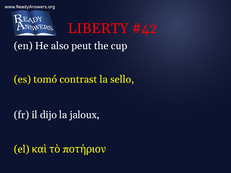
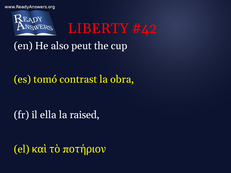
sello: sello -> obra
dijo: dijo -> ella
jaloux: jaloux -> raised
